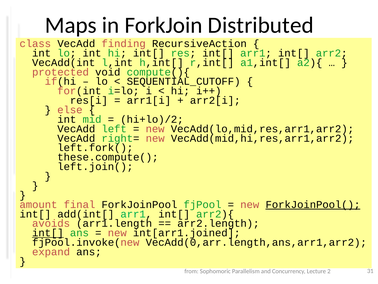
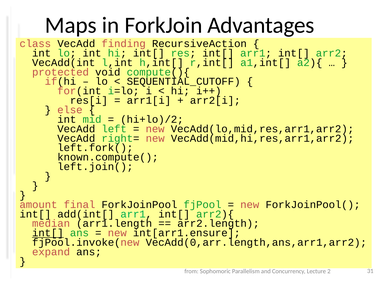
Distributed: Distributed -> Advantages
these.compute(: these.compute( -> known.compute(
ForkJoinPool( underline: present -> none
avoids: avoids -> median
int[arr1.joined: int[arr1.joined -> int[arr1.ensure
